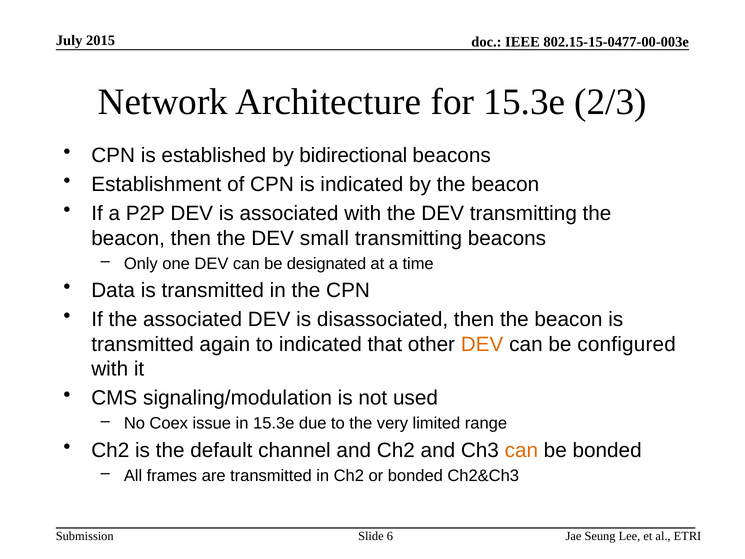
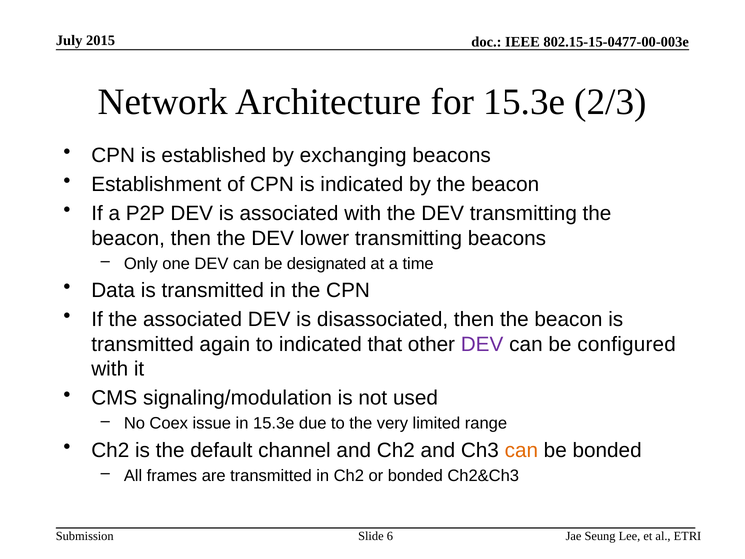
bidirectional: bidirectional -> exchanging
small: small -> lower
DEV at (482, 344) colour: orange -> purple
